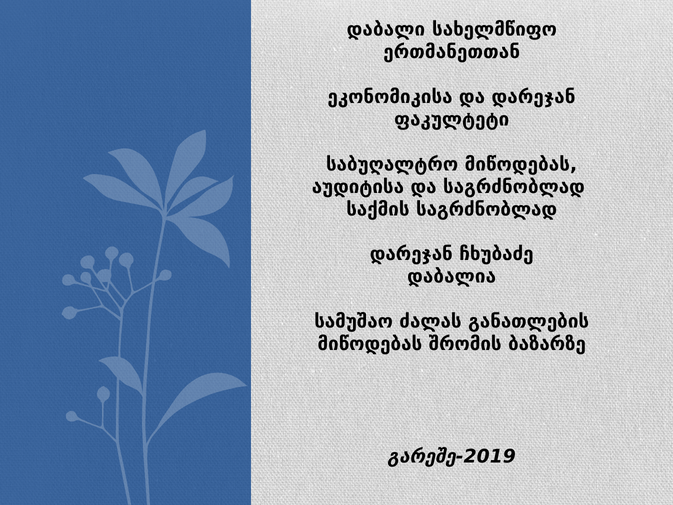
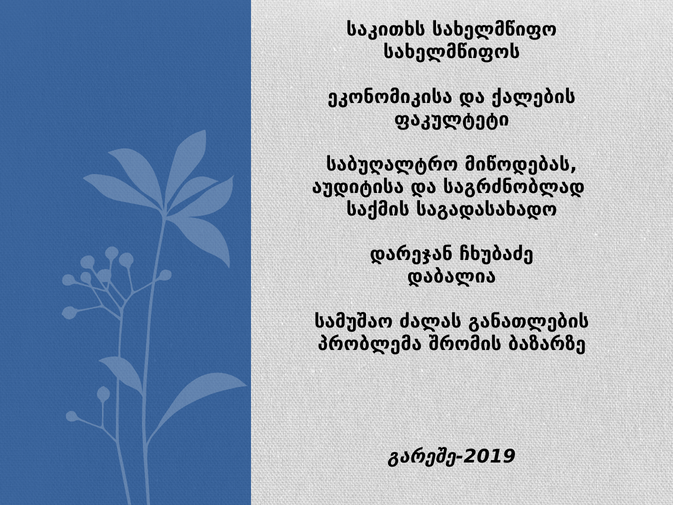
დაბალი: დაბალი -> საკითხს
ერთმანეთთან: ერთმანეთთან -> სახელმწიფოს
და დარეჯან: დარეჯან -> ქალების
საქმის საგრძნობლად: საგრძნობლად -> საგადასახადო
მიწოდებას at (370, 344): მიწოდებას -> პრობლემა
